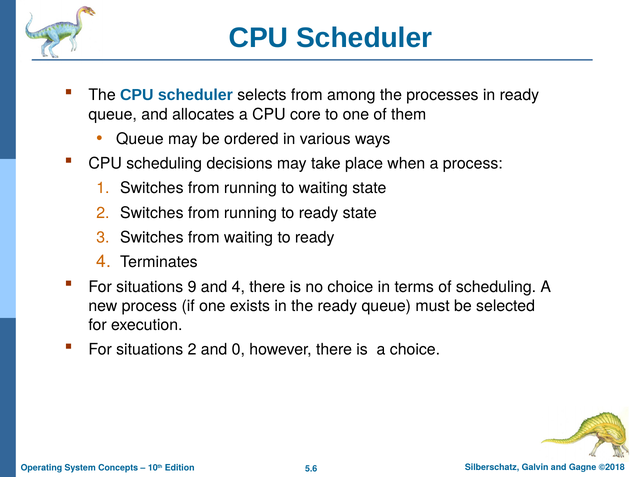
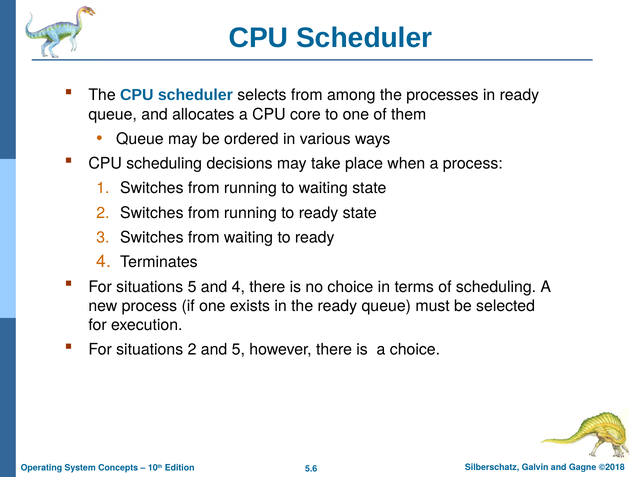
situations 9: 9 -> 5
and 0: 0 -> 5
